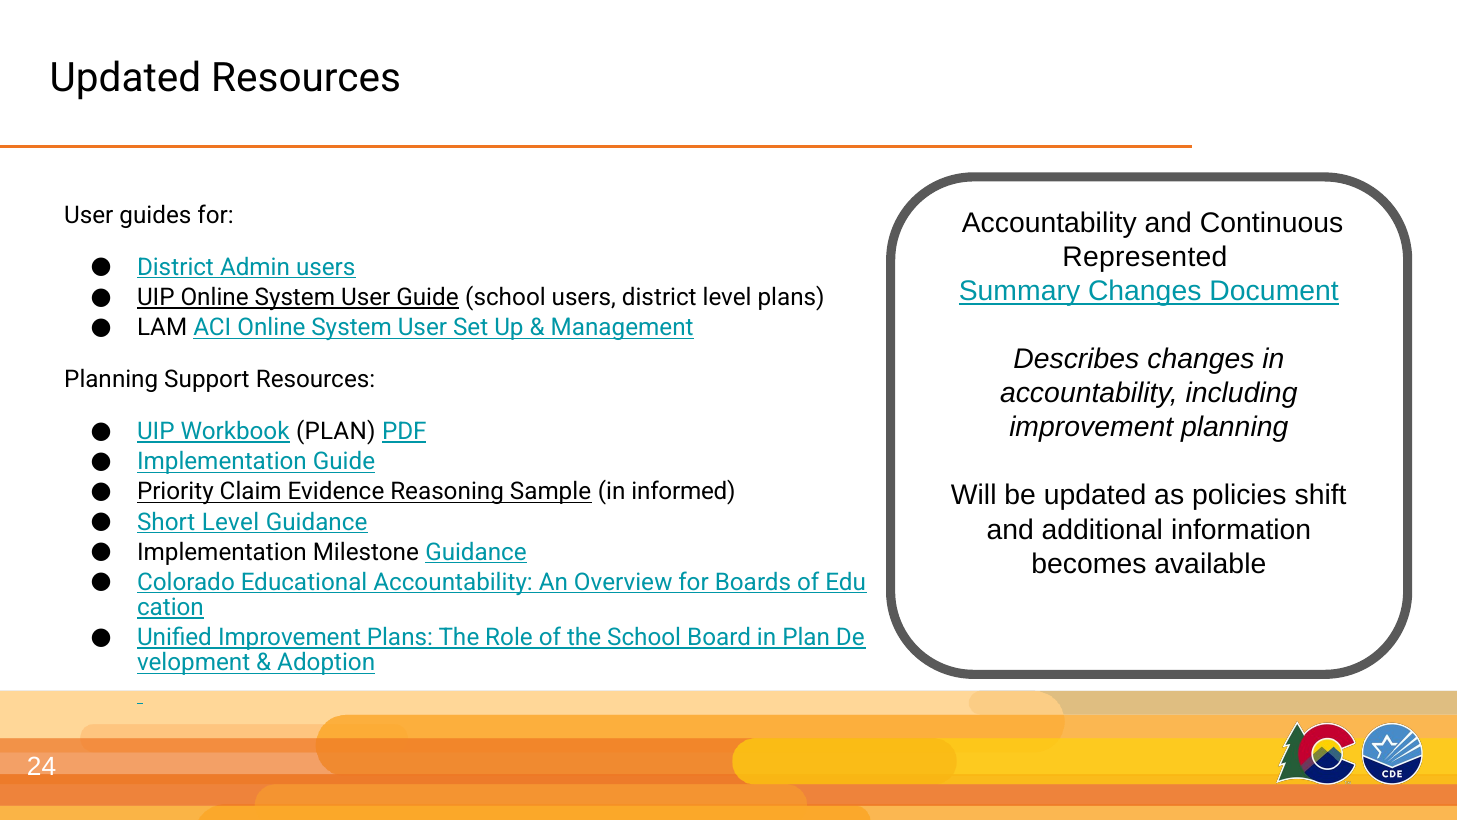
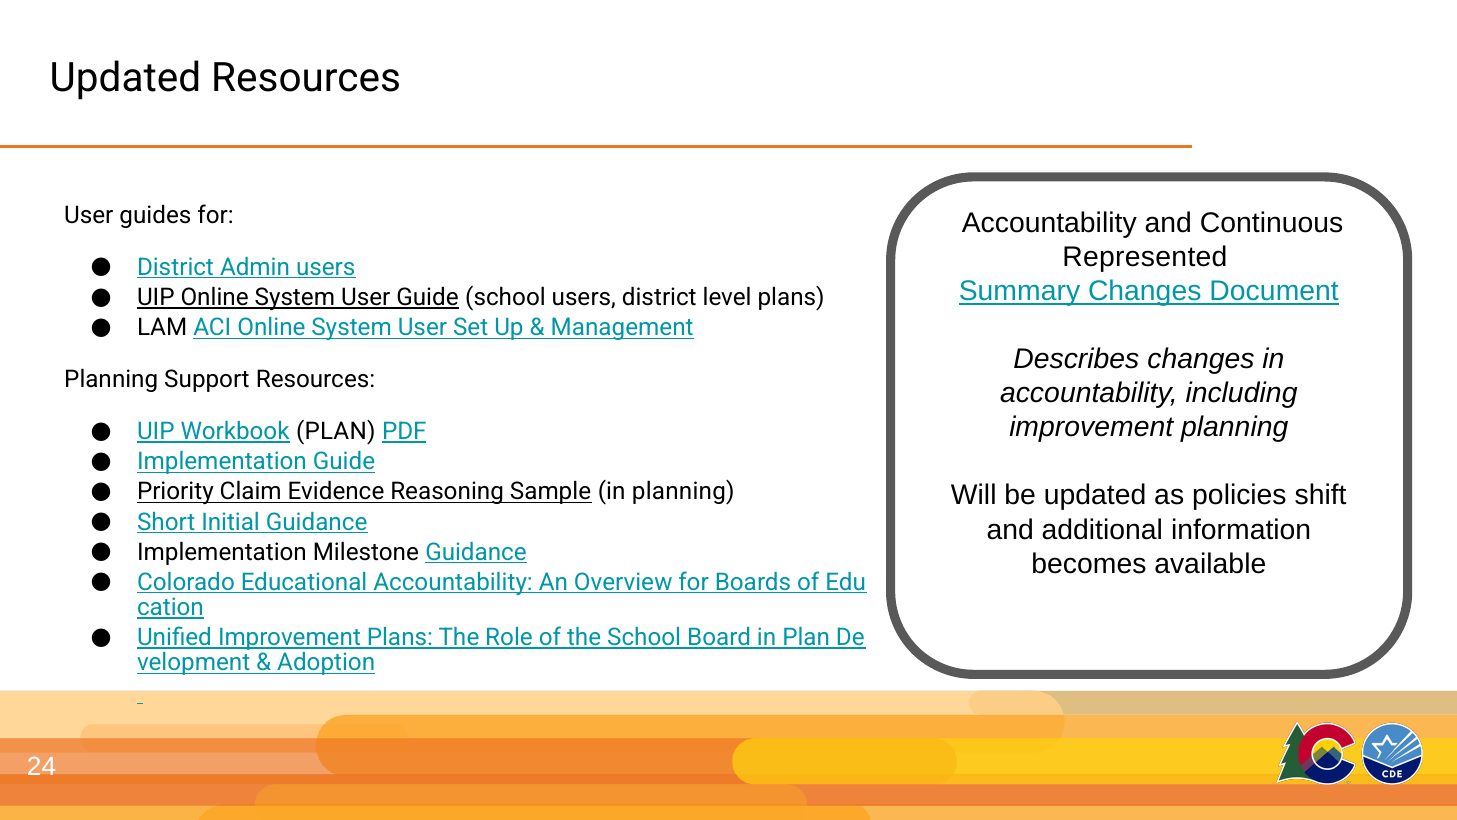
in informed: informed -> planning
Short Level: Level -> Initial
